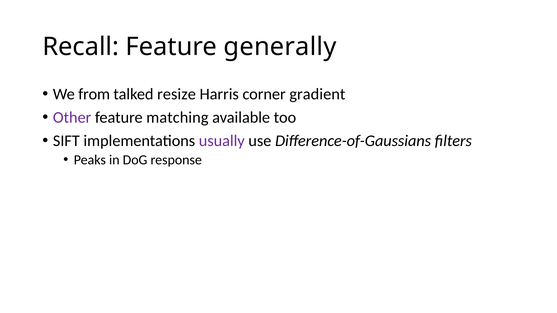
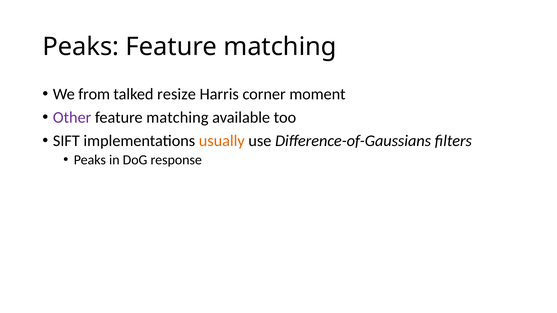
Recall at (81, 47): Recall -> Peaks
generally at (280, 47): generally -> matching
gradient: gradient -> moment
usually colour: purple -> orange
